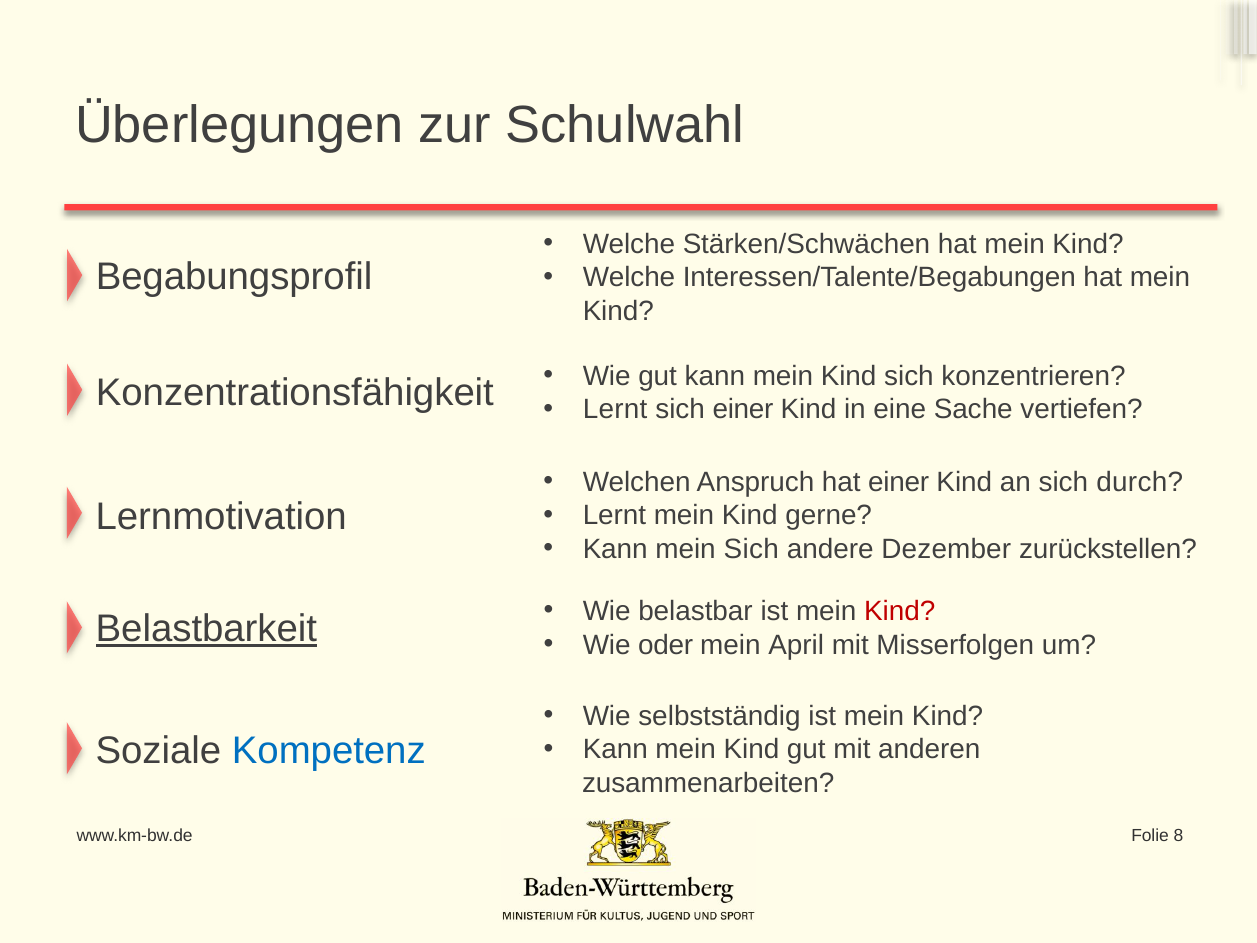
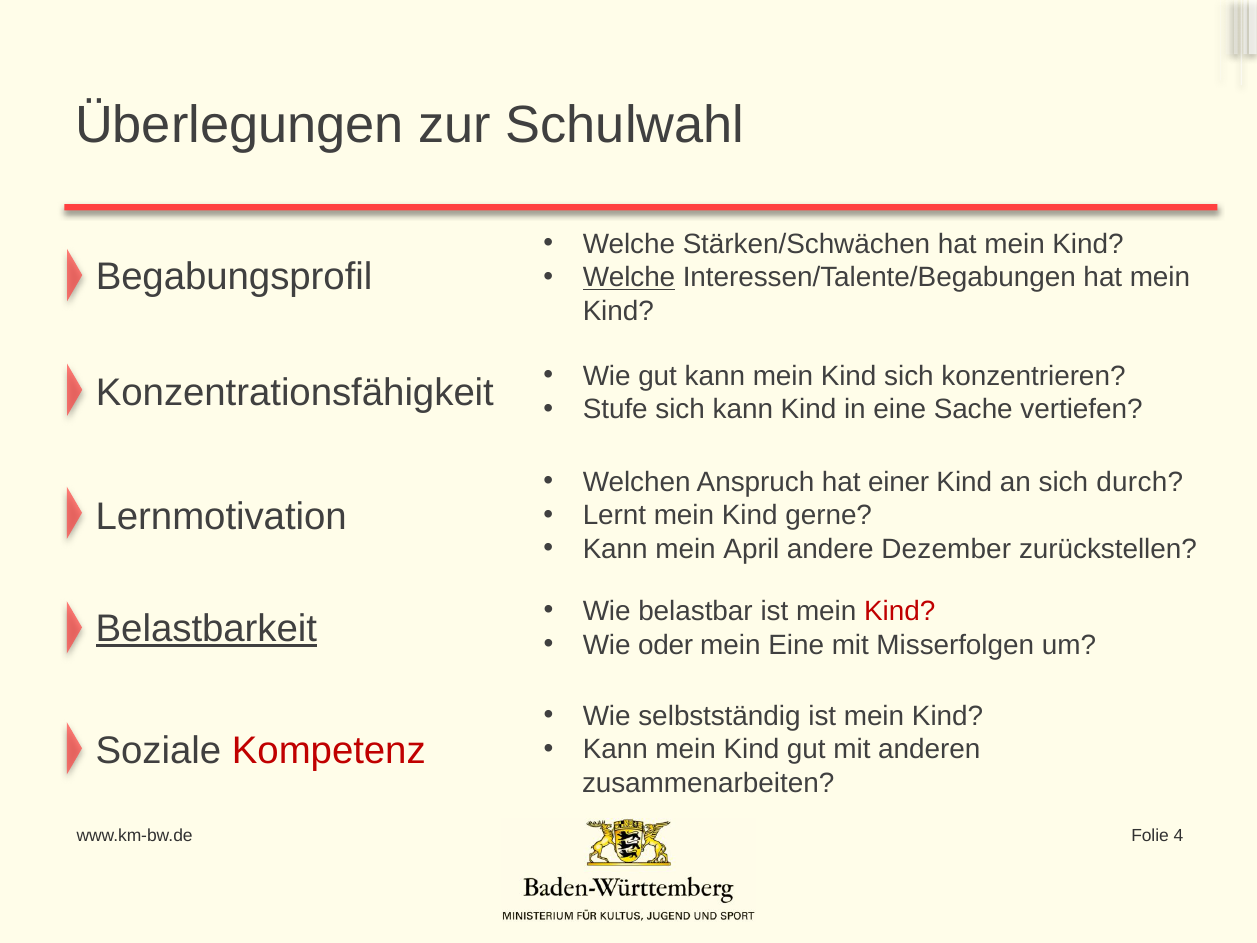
Welche at (629, 278) underline: none -> present
Lernt at (615, 410): Lernt -> Stufe
sich einer: einer -> kann
mein Sich: Sich -> April
mein April: April -> Eine
Kompetenz colour: blue -> red
8: 8 -> 4
